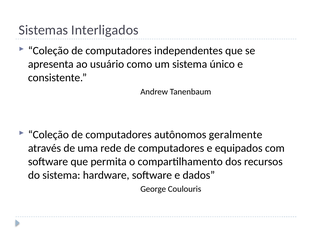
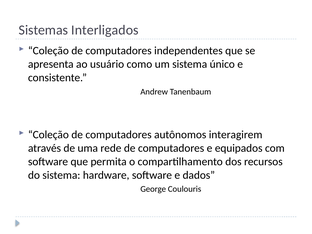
geralmente: geralmente -> interagirem
